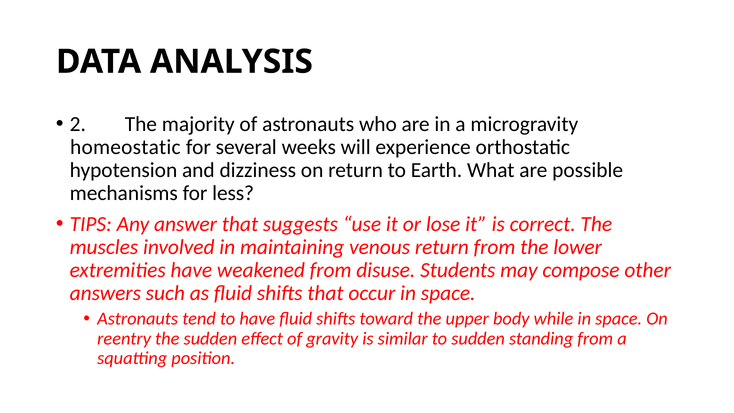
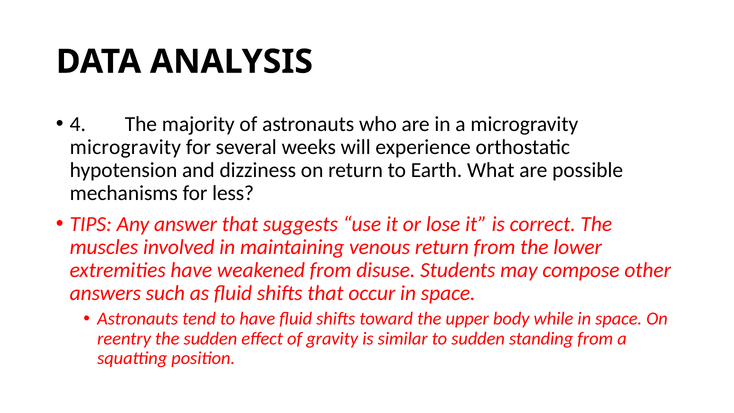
2: 2 -> 4
homeostatic at (125, 147): homeostatic -> microgravity
